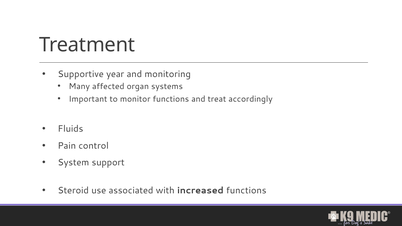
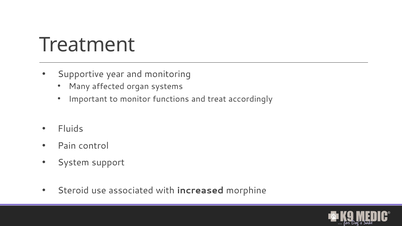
increased functions: functions -> morphine
